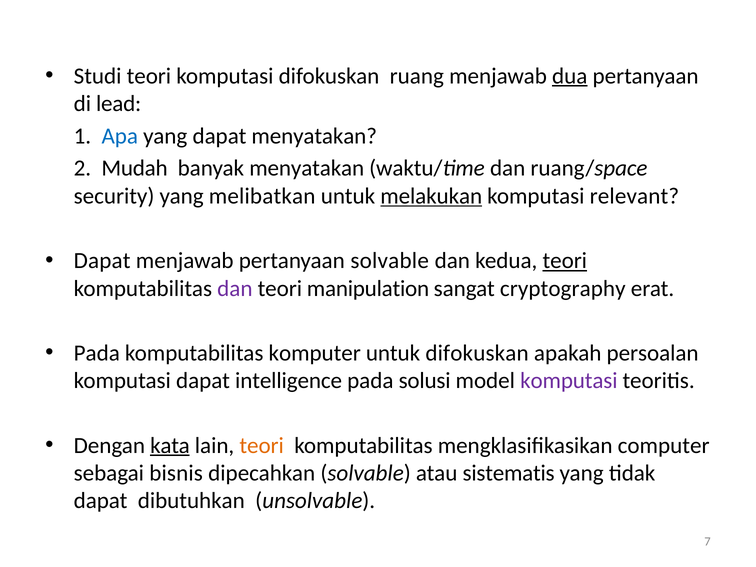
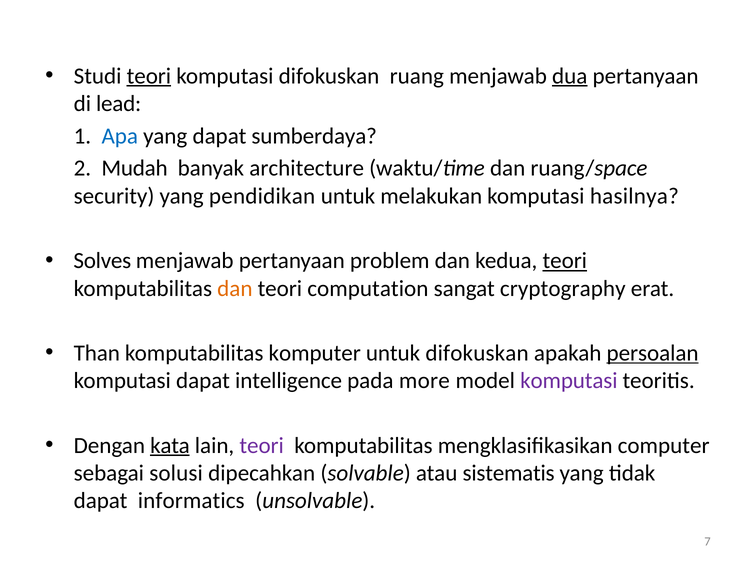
teori at (149, 76) underline: none -> present
dapat menyatakan: menyatakan -> sumberdaya
banyak menyatakan: menyatakan -> architecture
melibatkan: melibatkan -> pendidikan
melakukan underline: present -> none
relevant: relevant -> hasilnya
Dapat at (102, 261): Dapat -> Solves
pertanyaan solvable: solvable -> problem
dan at (235, 288) colour: purple -> orange
manipulation: manipulation -> computation
Pada at (97, 353): Pada -> Than
persoalan underline: none -> present
solusi: solusi -> more
teori at (262, 445) colour: orange -> purple
bisnis: bisnis -> solusi
dibutuhkan: dibutuhkan -> informatics
